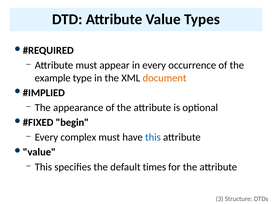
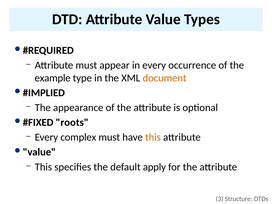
begin: begin -> roots
this at (153, 137) colour: blue -> orange
times: times -> apply
